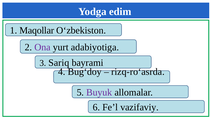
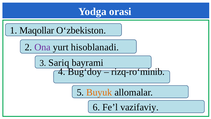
edim: edim -> orasi
adabiyotiga: adabiyotiga -> hisoblanadi
rizq-ro‘asrda: rizq-ro‘asrda -> rizq-ro‘minib
Buyuk colour: purple -> orange
